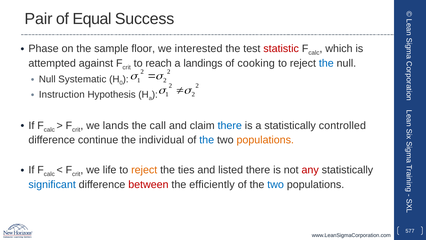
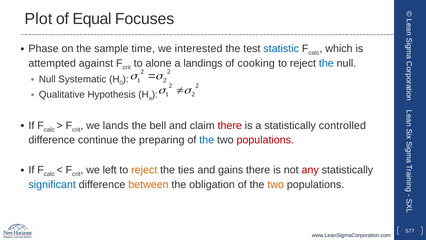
Pair: Pair -> Plot
Success: Success -> Focuses
floor: floor -> time
statistic colour: red -> blue
reach: reach -> alone
Instruction: Instruction -> Qualitative
call: call -> bell
there at (230, 125) colour: blue -> red
individual: individual -> preparing
populations at (265, 140) colour: orange -> red
life: life -> left
listed: listed -> gains
between colour: red -> orange
efficiently: efficiently -> obligation
two at (276, 184) colour: blue -> orange
